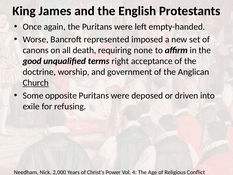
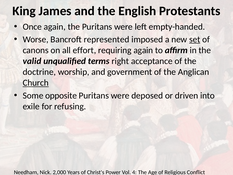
set underline: none -> present
death: death -> effort
requiring none: none -> again
good: good -> valid
